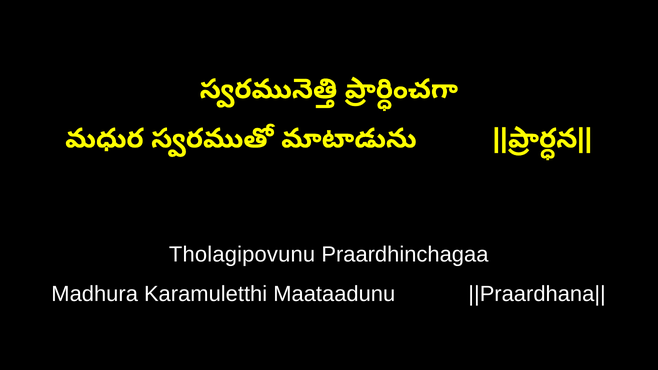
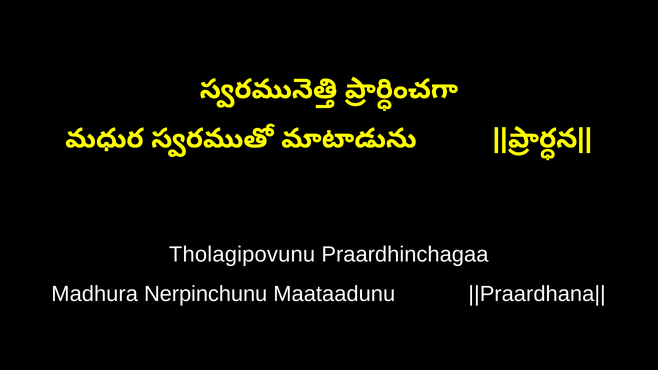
Karamuletthi: Karamuletthi -> Nerpinchunu
